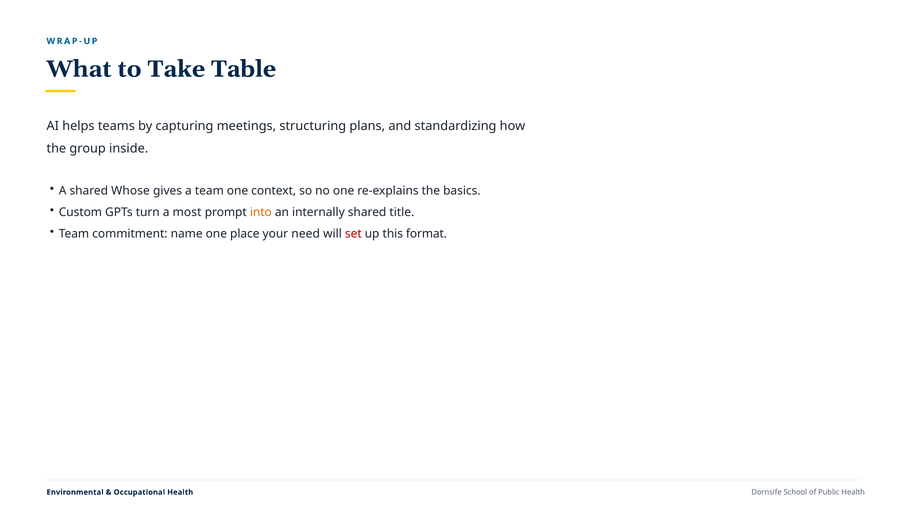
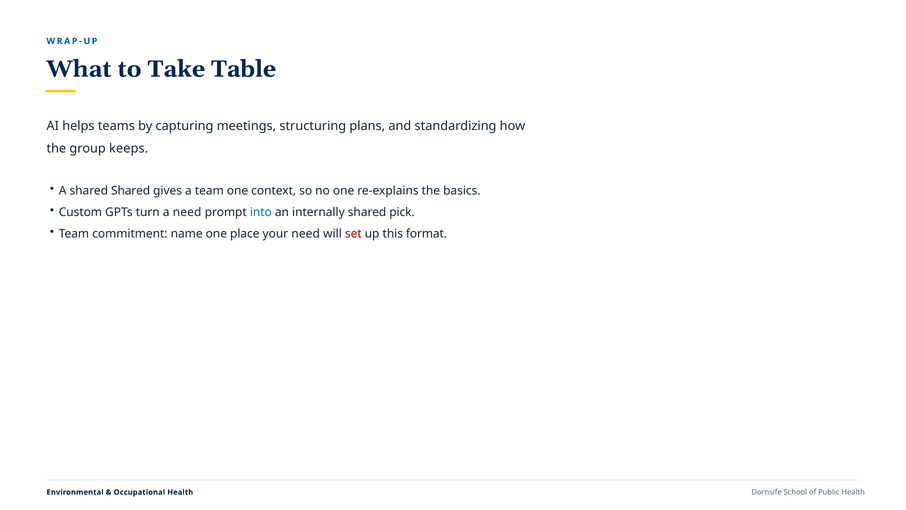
inside: inside -> keeps
shared Whose: Whose -> Shared
a most: most -> need
into colour: orange -> blue
title: title -> pick
